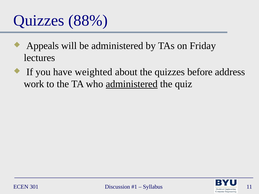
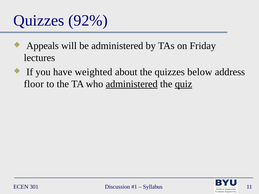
88%: 88% -> 92%
before: before -> below
work: work -> floor
quiz underline: none -> present
